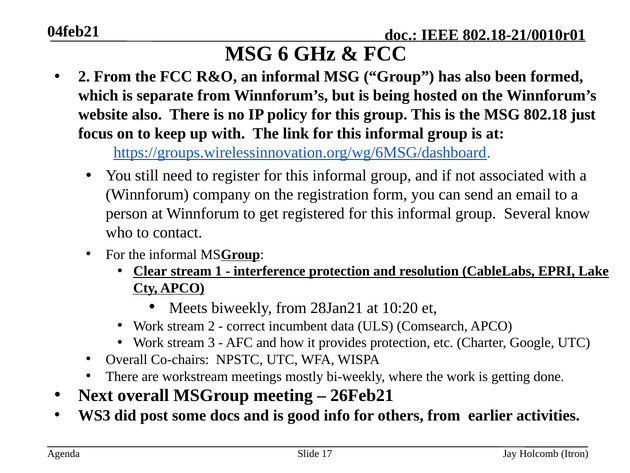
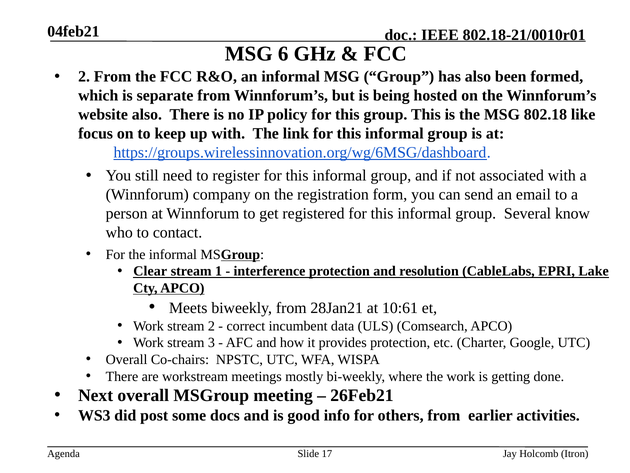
just: just -> like
10:20: 10:20 -> 10:61
